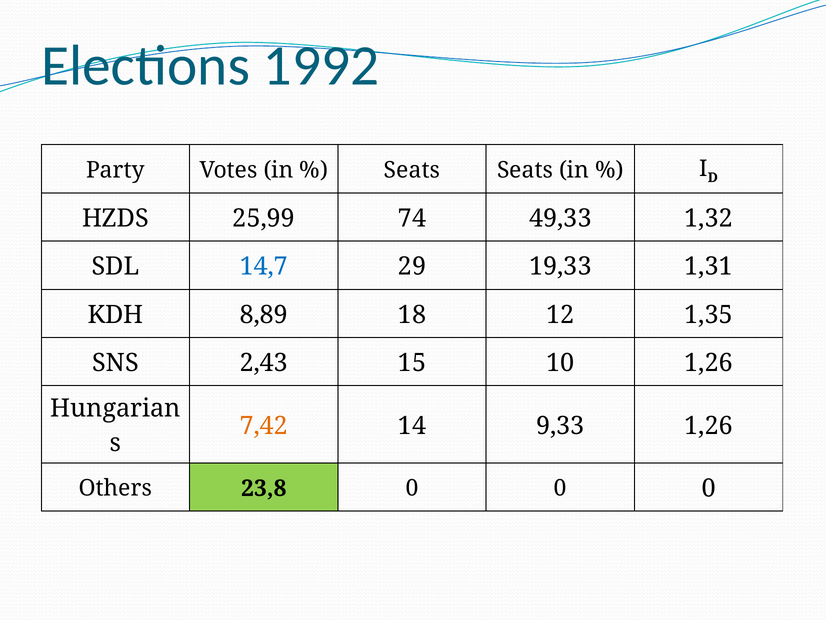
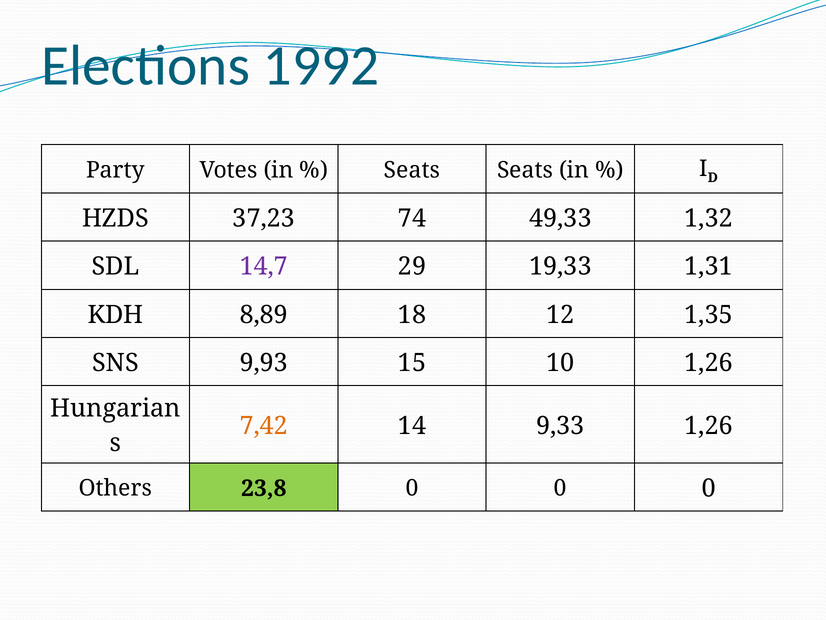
25,99: 25,99 -> 37,23
14,7 colour: blue -> purple
2,43: 2,43 -> 9,93
